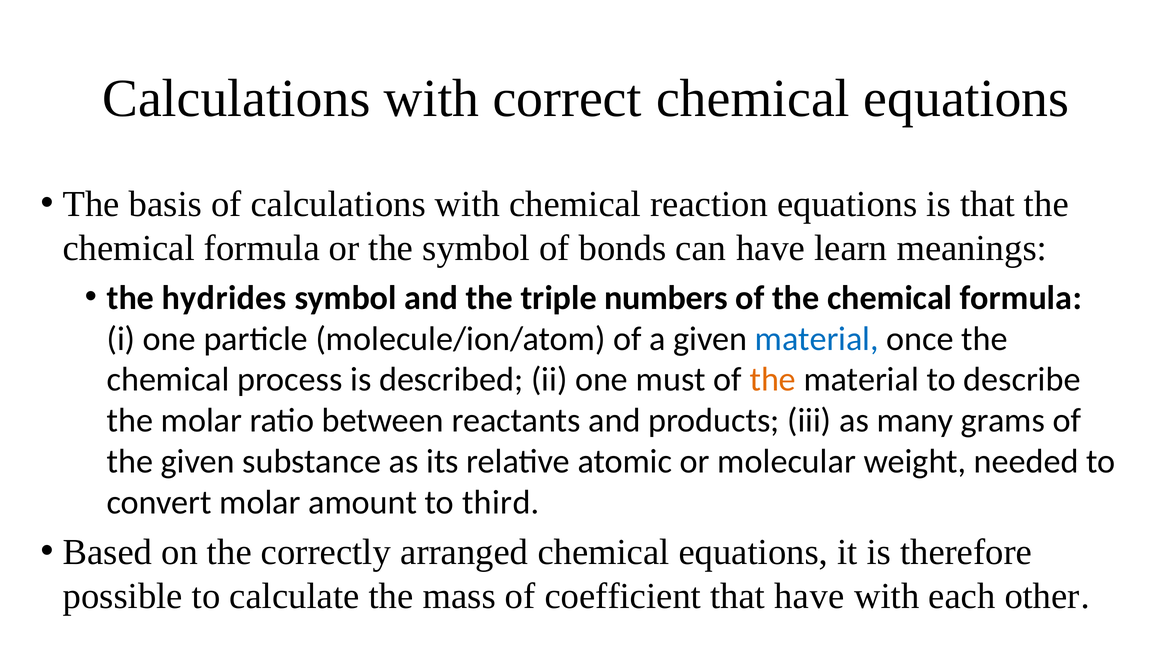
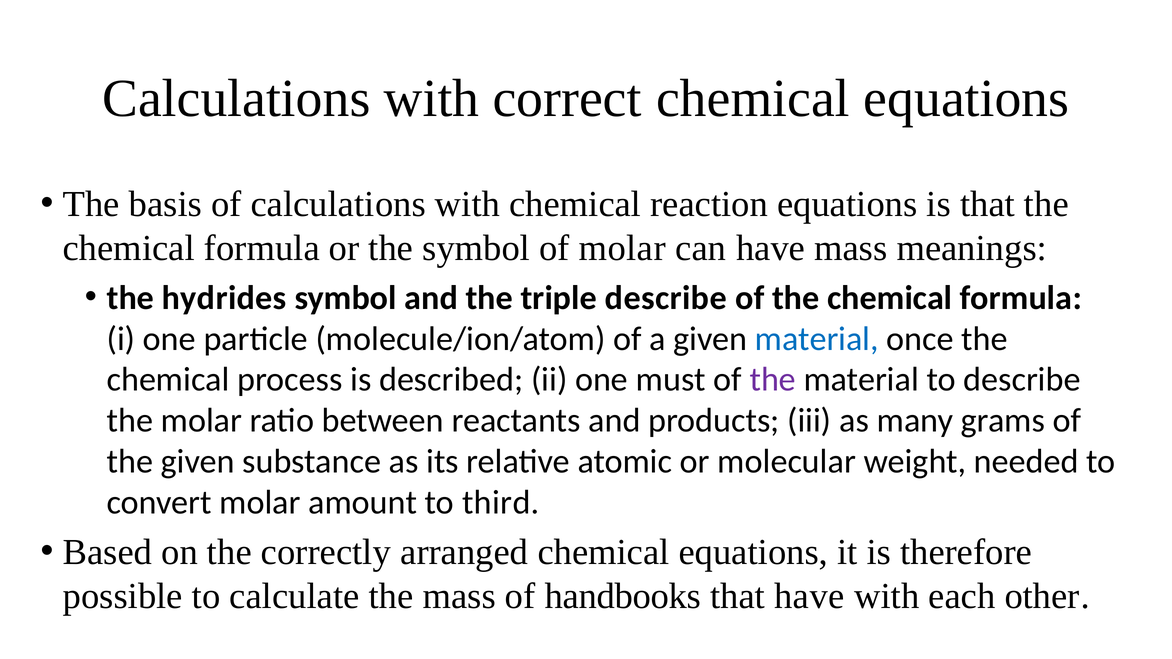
of bonds: bonds -> molar
have learn: learn -> mass
triple numbers: numbers -> describe
the at (773, 380) colour: orange -> purple
coefficient: coefficient -> handbooks
